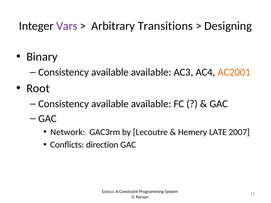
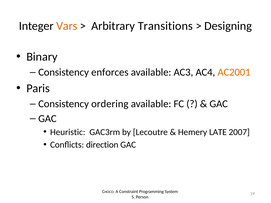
Vars colour: purple -> orange
available at (110, 72): available -> enforces
Root: Root -> Paris
available at (110, 104): available -> ordering
Network: Network -> Heuristic
